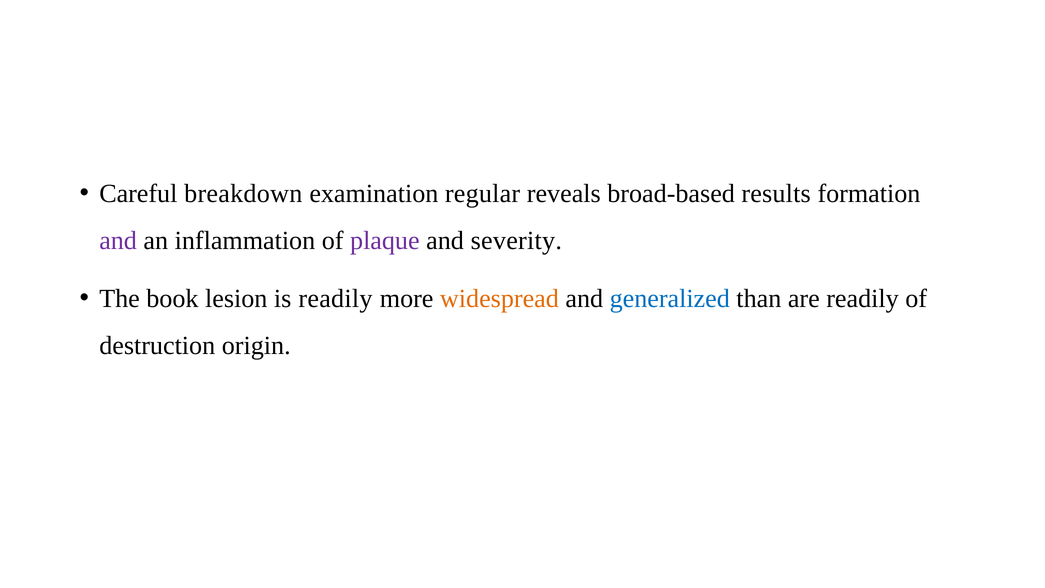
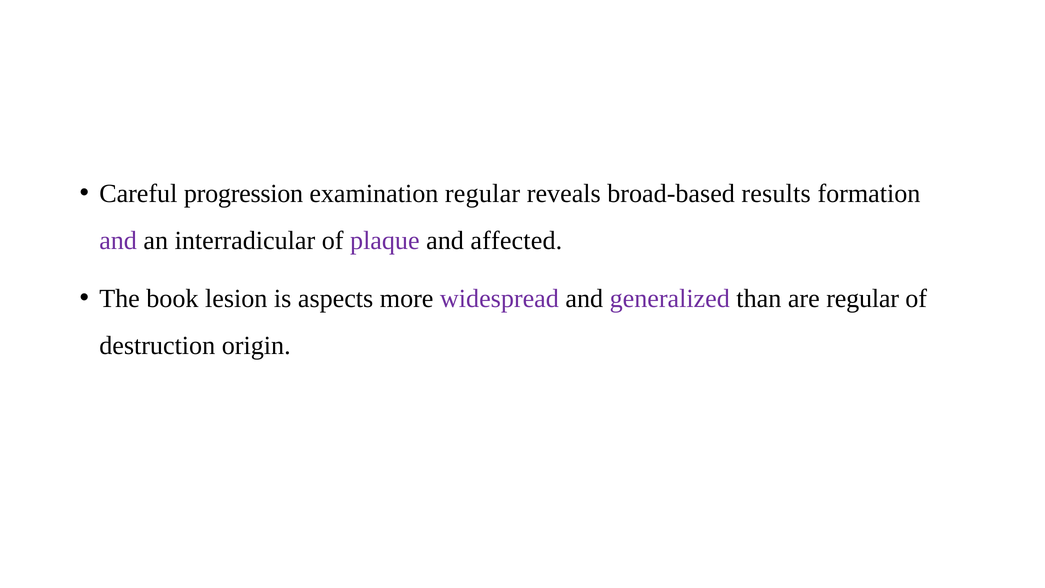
breakdown: breakdown -> progression
inflammation: inflammation -> interradicular
severity: severity -> affected
is readily: readily -> aspects
widespread colour: orange -> purple
generalized colour: blue -> purple
are readily: readily -> regular
